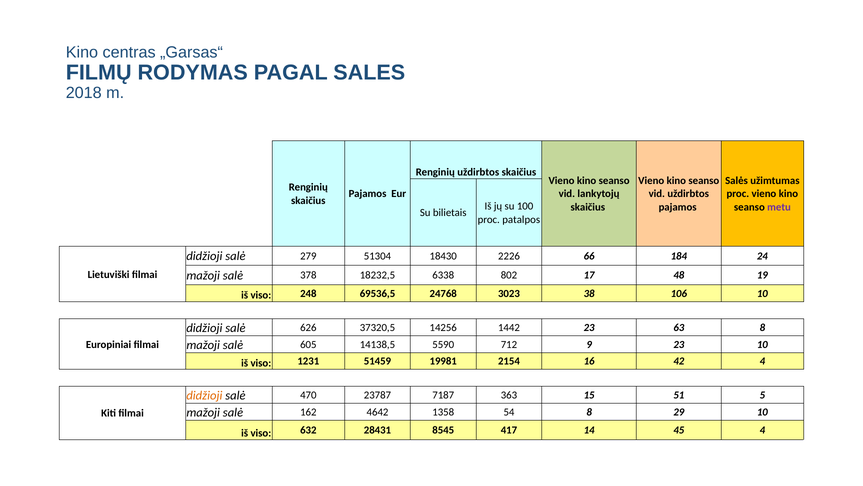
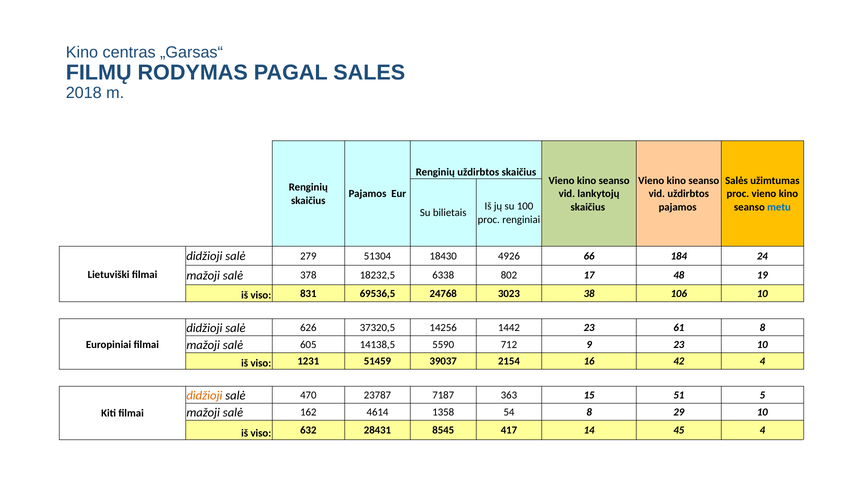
metu colour: purple -> blue
patalpos: patalpos -> renginiai
2226: 2226 -> 4926
248: 248 -> 831
63: 63 -> 61
19981: 19981 -> 39037
4642: 4642 -> 4614
